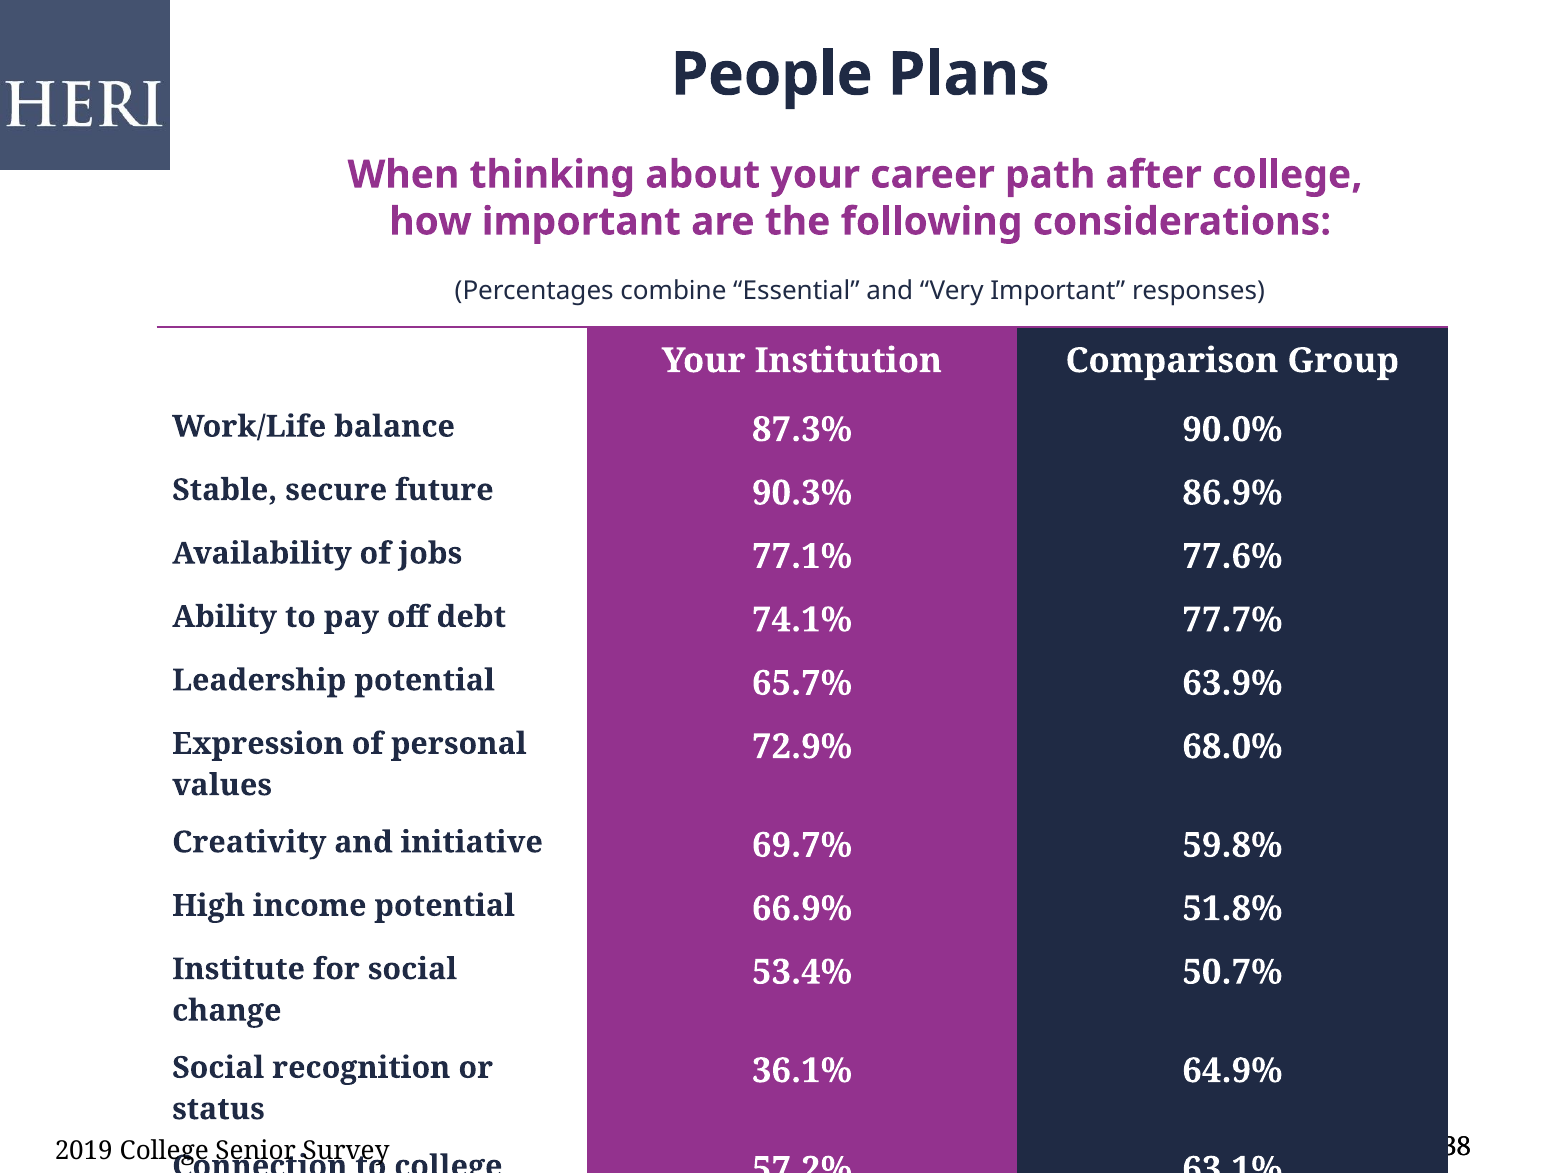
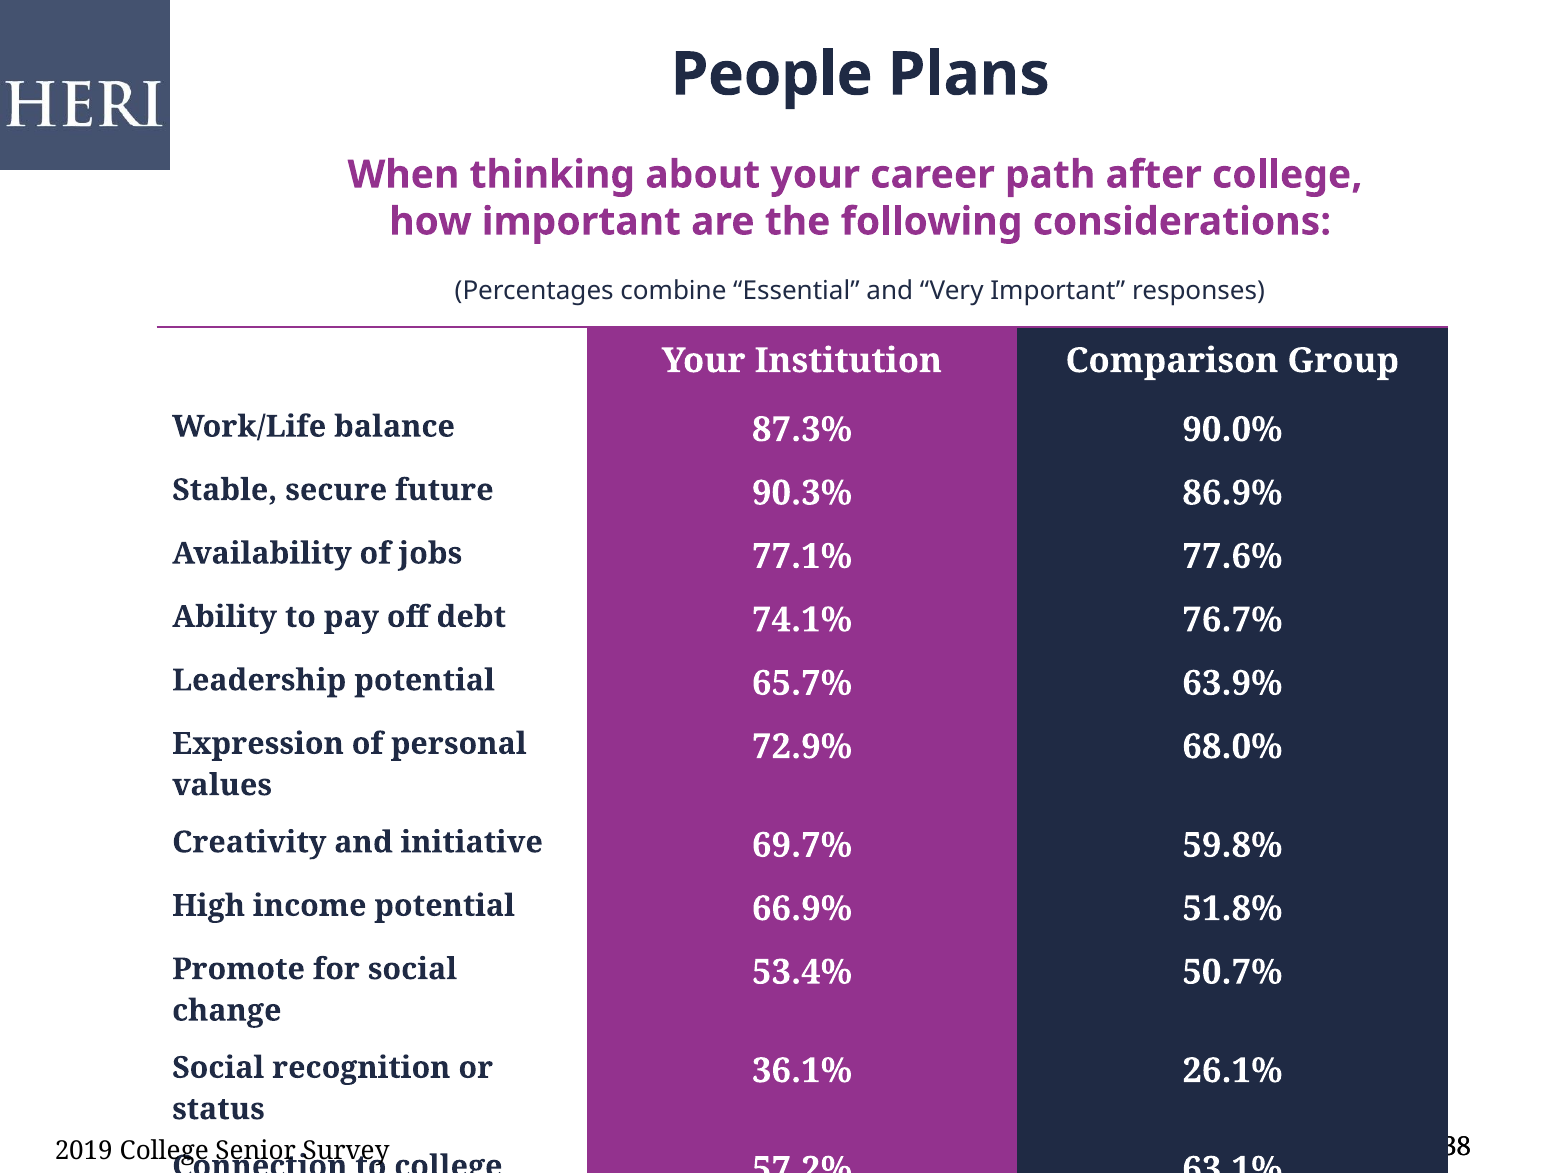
77.7%: 77.7% -> 76.7%
Institute: Institute -> Promote
64.9%: 64.9% -> 26.1%
